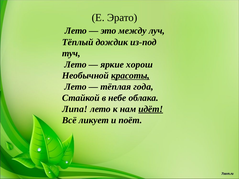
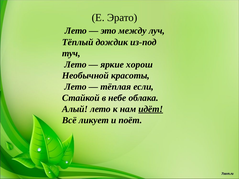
красоты underline: present -> none
года: года -> если
Липа: Липа -> Алый
